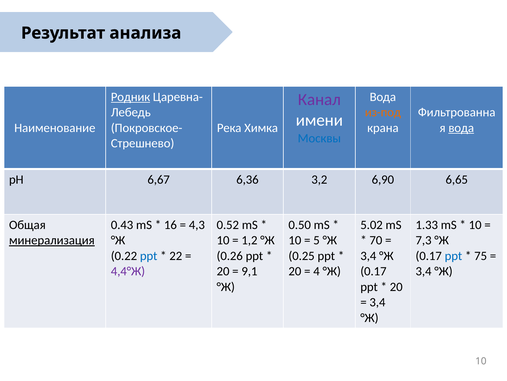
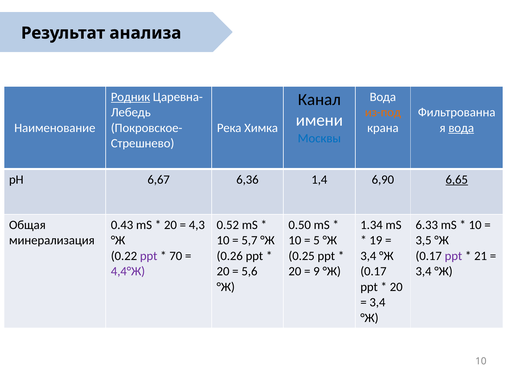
Канал colour: purple -> black
3,2: 3,2 -> 1,4
6,65 underline: none -> present
16 at (170, 224): 16 -> 20
5.02: 5.02 -> 1.34
1.33: 1.33 -> 6.33
минерализация underline: present -> none
1,2: 1,2 -> 5,7
70: 70 -> 19
7,3: 7,3 -> 3,5
ppt at (149, 255) colour: blue -> purple
22: 22 -> 70
ppt at (453, 255) colour: blue -> purple
75: 75 -> 21
9,1: 9,1 -> 5,6
4: 4 -> 9
